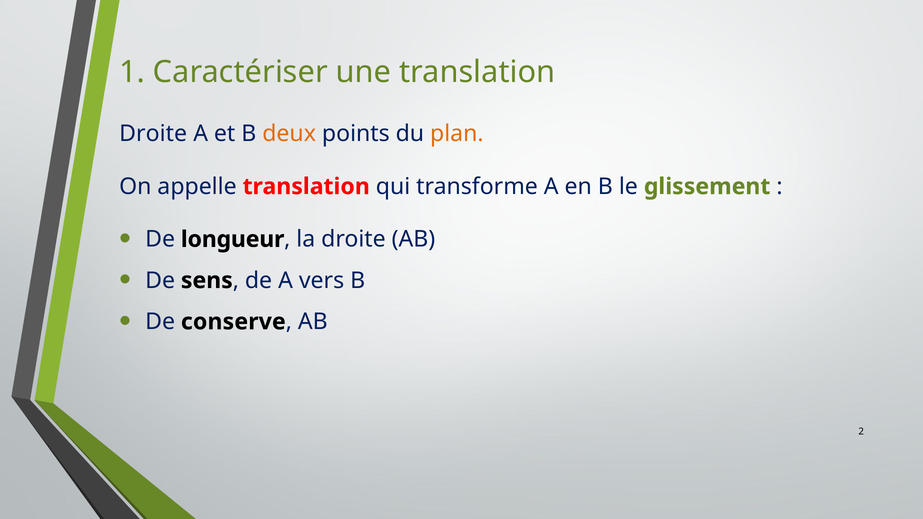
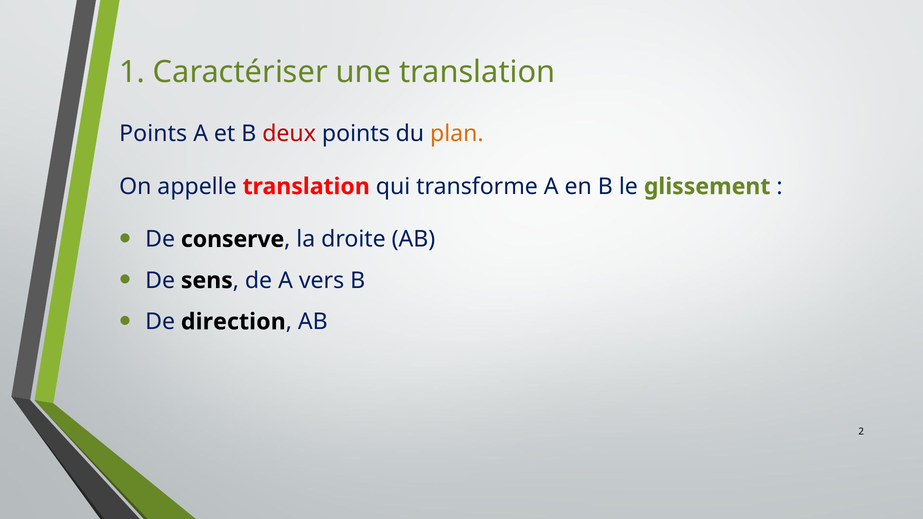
Droite at (153, 133): Droite -> Points
deux colour: orange -> red
longueur: longueur -> conserve
conserve: conserve -> direction
